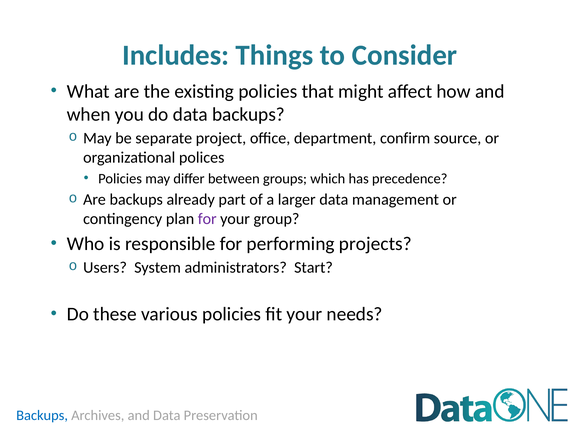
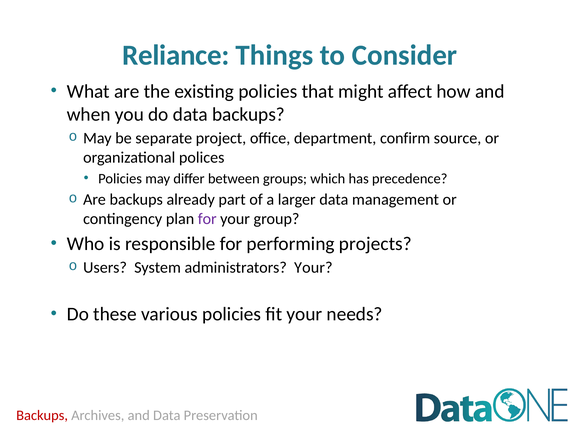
Includes: Includes -> Reliance
administrators Start: Start -> Your
Backups at (42, 415) colour: blue -> red
